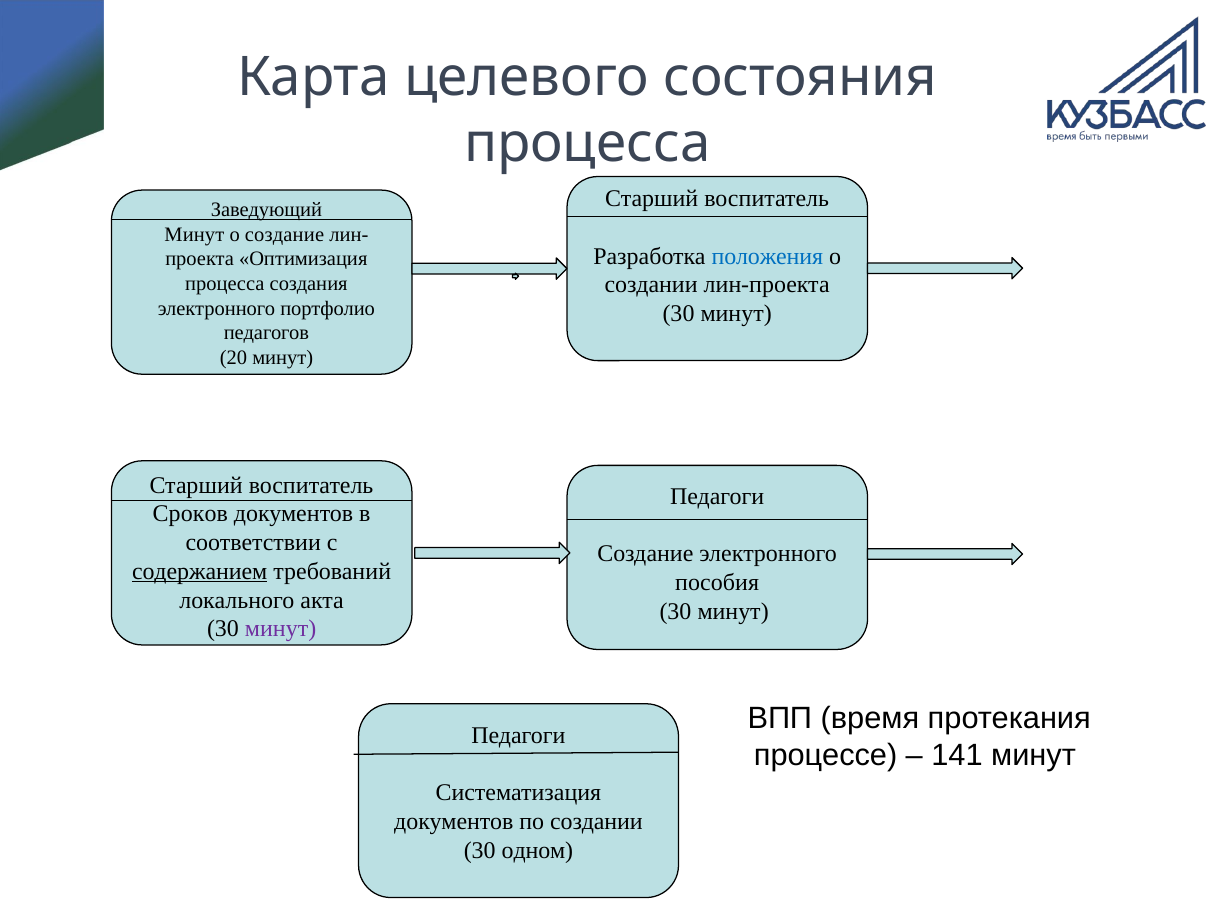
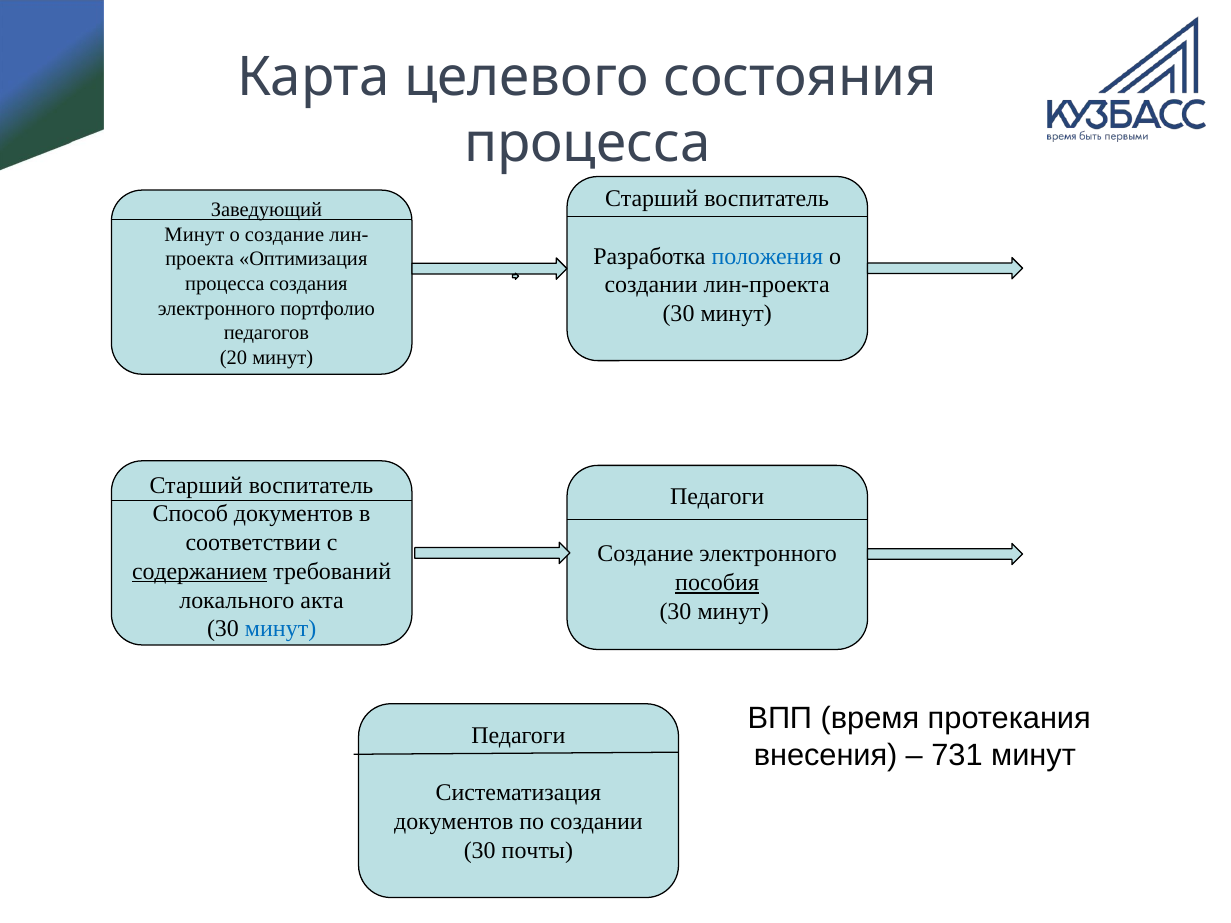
Сроков: Сроков -> Способ
пособия underline: none -> present
минут at (281, 629) colour: purple -> blue
процессе: процессе -> внесения
141: 141 -> 731
одном: одном -> почты
